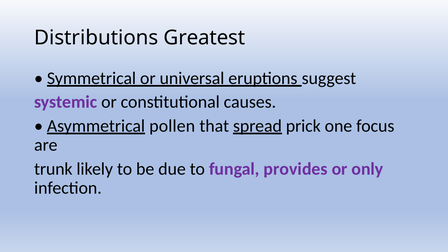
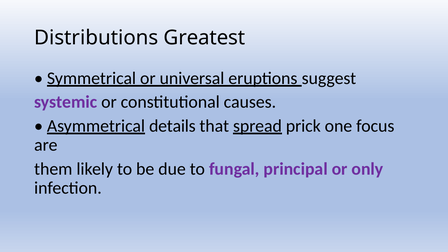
pollen: pollen -> details
trunk: trunk -> them
provides: provides -> principal
